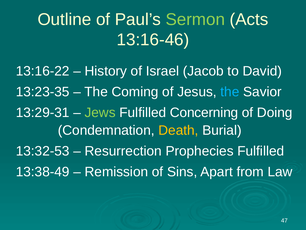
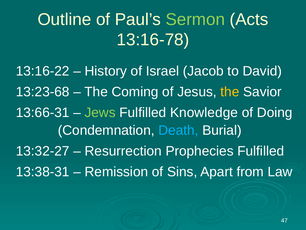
13:16-46: 13:16-46 -> 13:16-78
13:23-35: 13:23-35 -> 13:23-68
the at (230, 92) colour: light blue -> yellow
13:29-31: 13:29-31 -> 13:66-31
Concerning: Concerning -> Knowledge
Death colour: yellow -> light blue
13:32-53: 13:32-53 -> 13:32-27
13:38-49: 13:38-49 -> 13:38-31
